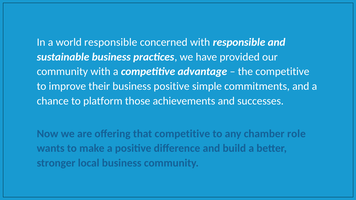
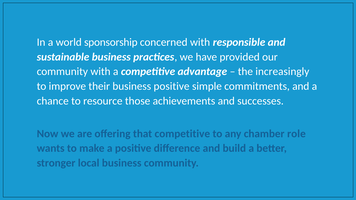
world responsible: responsible -> sponsorship
the competitive: competitive -> increasingly
platform: platform -> resource
